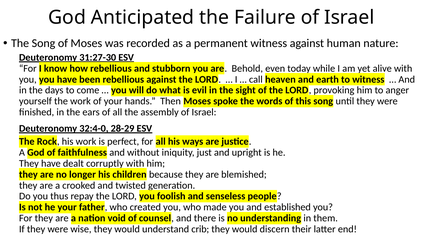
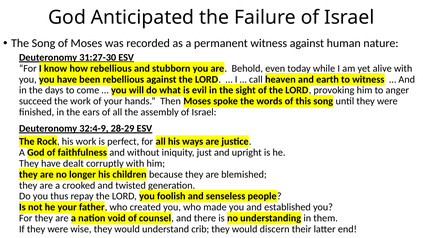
yourself: yourself -> succeed
32:4-0: 32:4-0 -> 32:4-9
